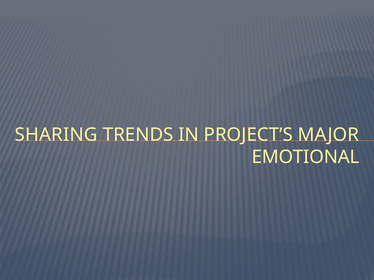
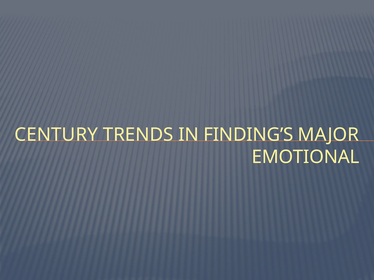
SHARING: SHARING -> CENTURY
PROJECT’S: PROJECT’S -> FINDING’S
